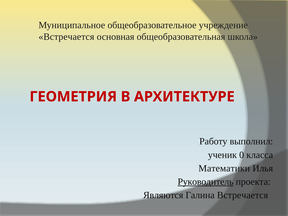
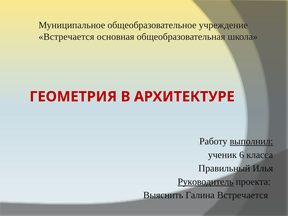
выполнил underline: none -> present
0: 0 -> 6
Математики: Математики -> Правильный
Являются: Являются -> Выяснить
